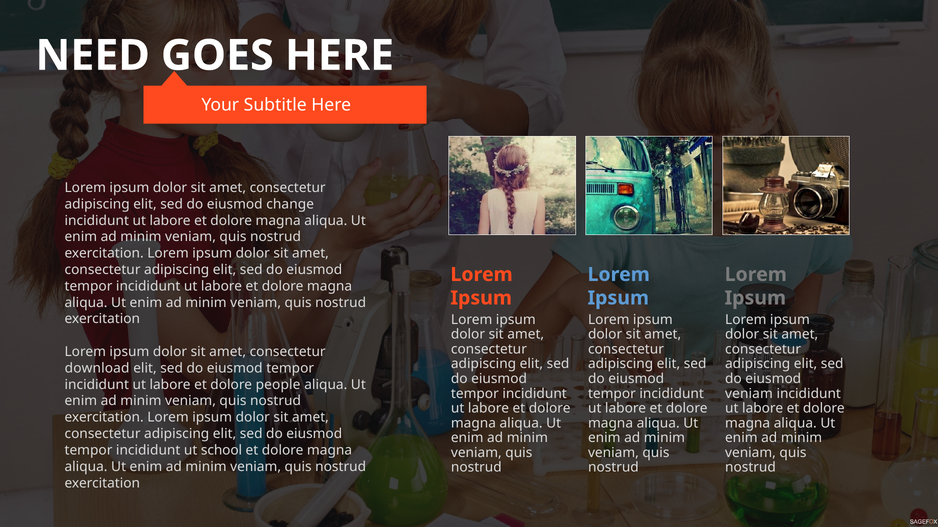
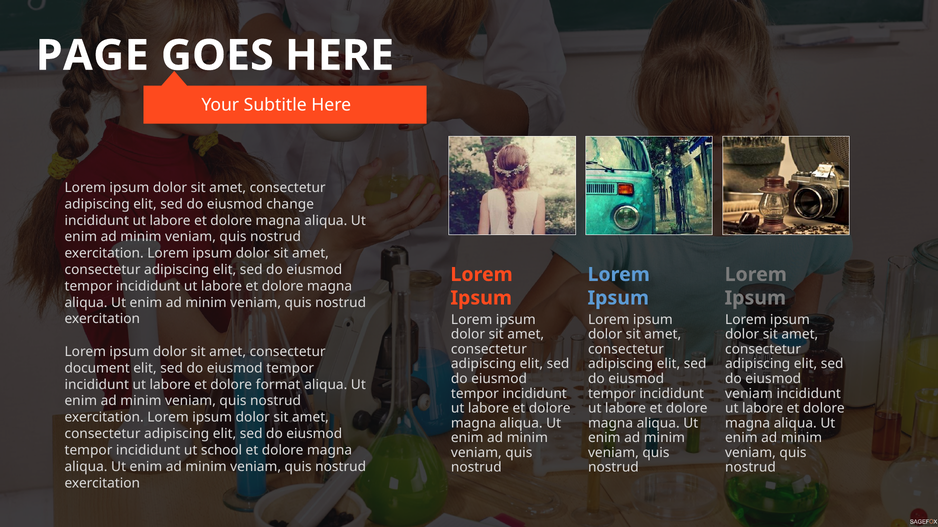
NEED: NEED -> PAGE
download: download -> document
people: people -> format
